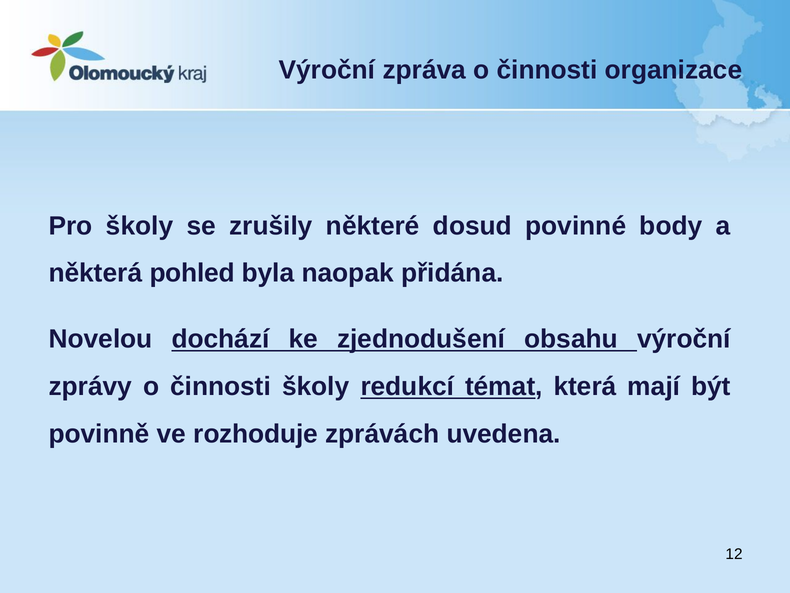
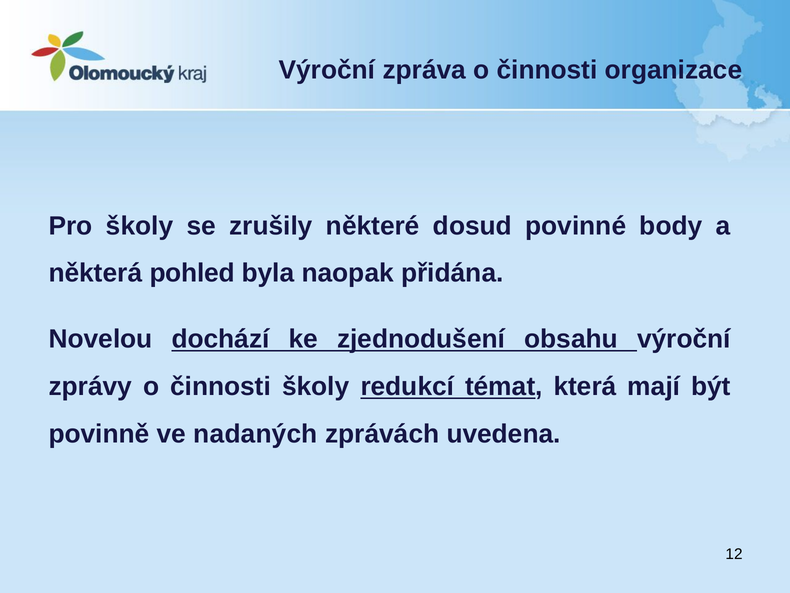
rozhoduje: rozhoduje -> nadaných
